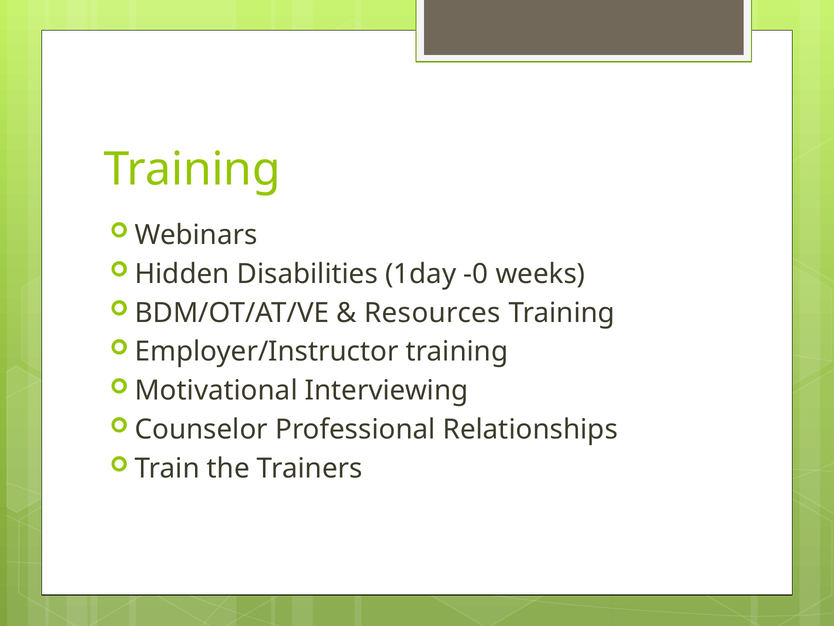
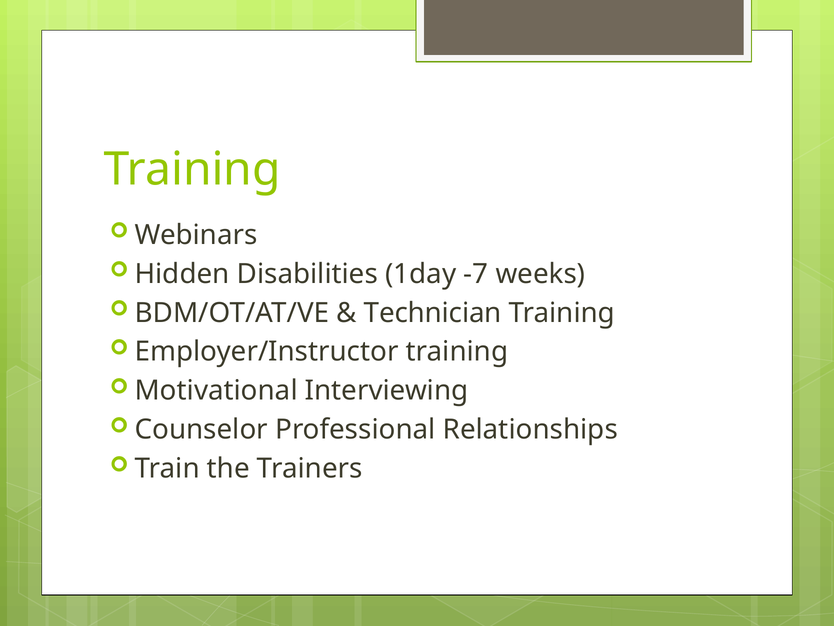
-0: -0 -> -7
Resources: Resources -> Technician
